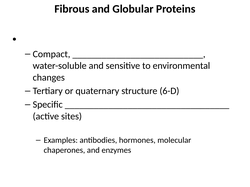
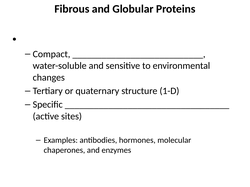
6-D: 6-D -> 1-D
